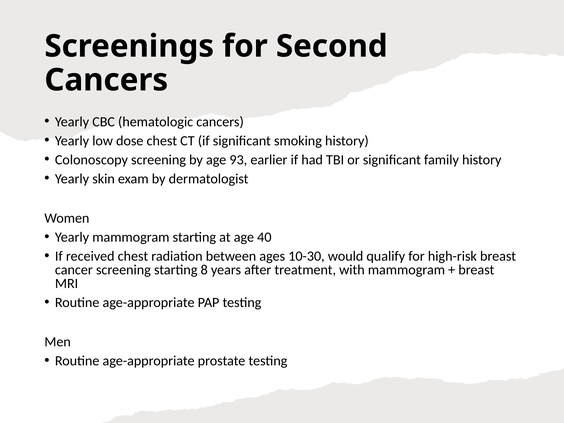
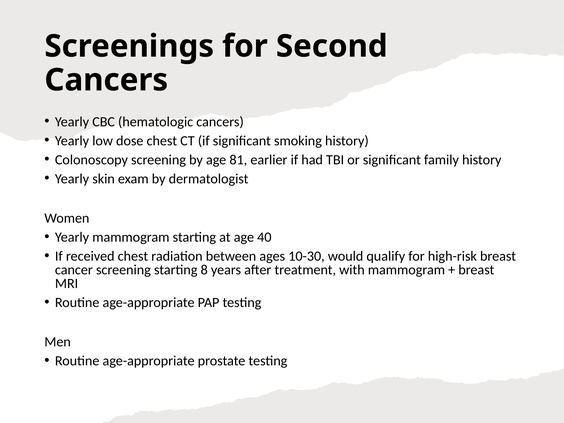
93: 93 -> 81
